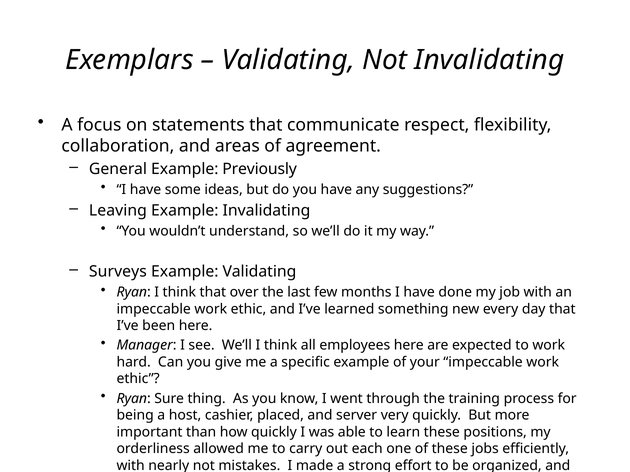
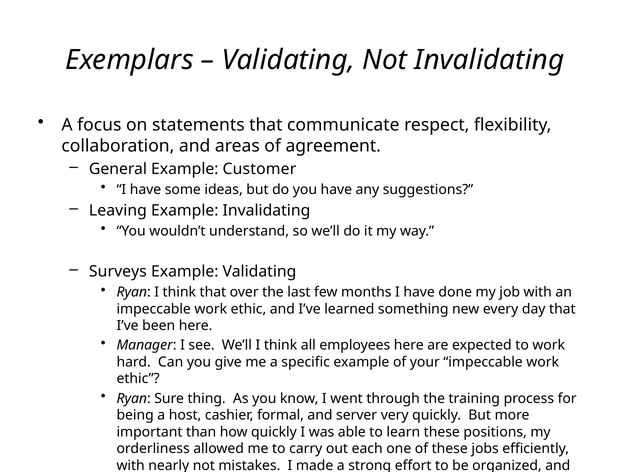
Previously: Previously -> Customer
placed: placed -> formal
